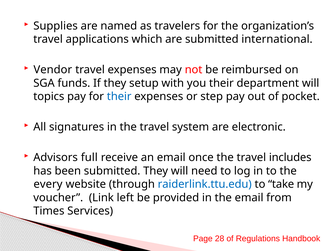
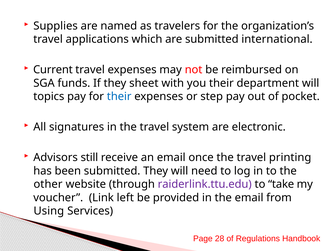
Vendor: Vendor -> Current
setup: setup -> sheet
full: full -> still
includes: includes -> printing
every: every -> other
raiderlink.ttu.edu colour: blue -> purple
Times: Times -> Using
